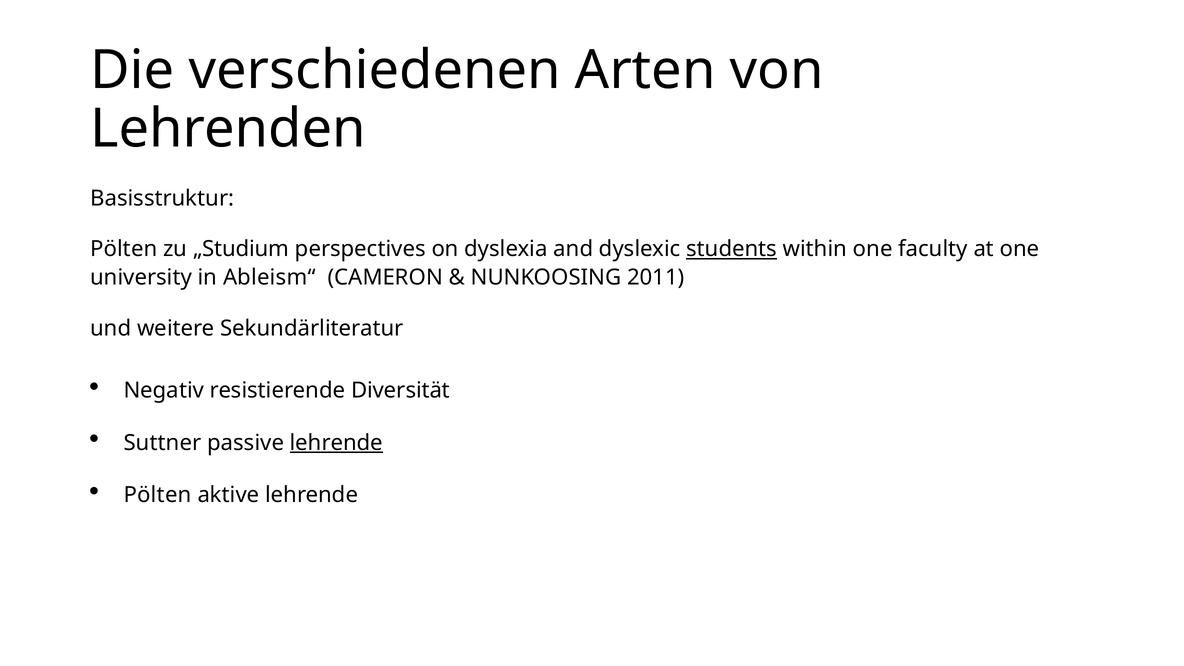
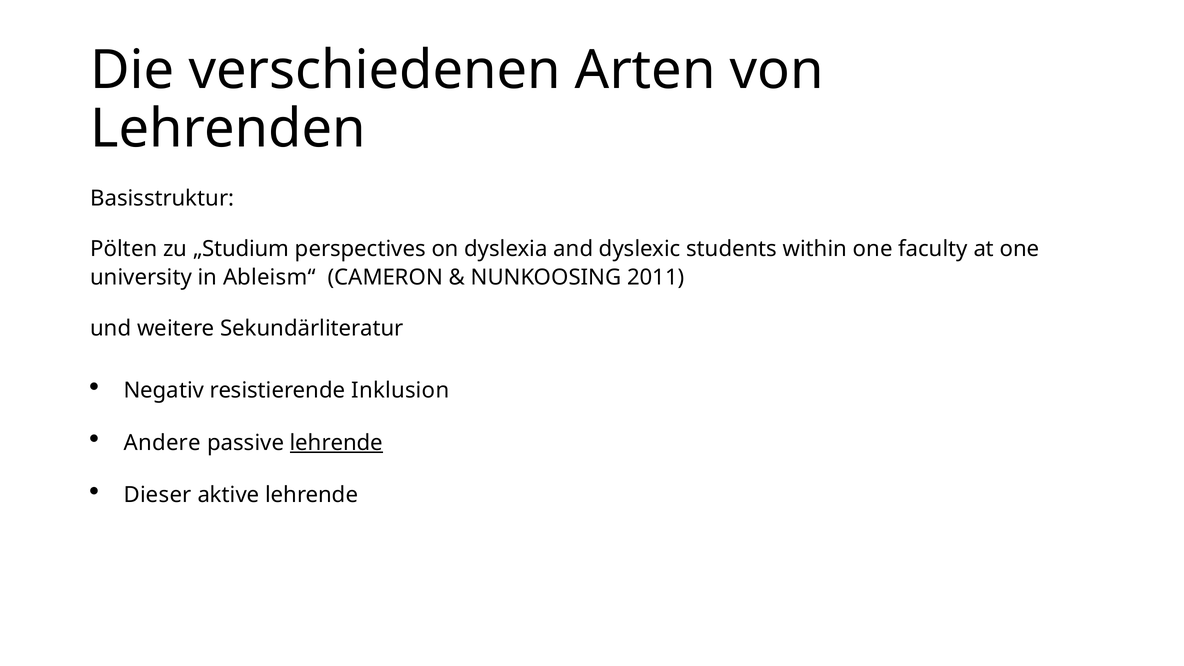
students underline: present -> none
Diversität: Diversität -> Inklusion
Suttner: Suttner -> Andere
Pölten at (158, 495): Pölten -> Dieser
